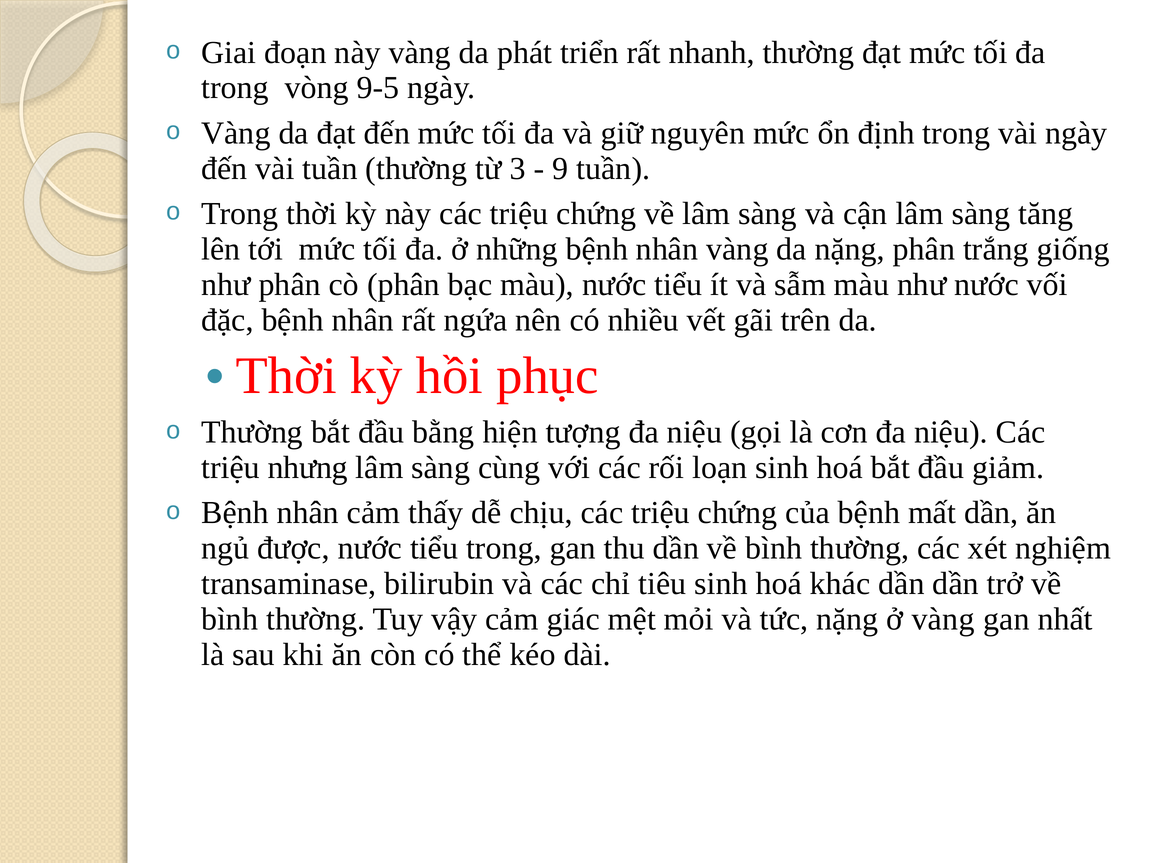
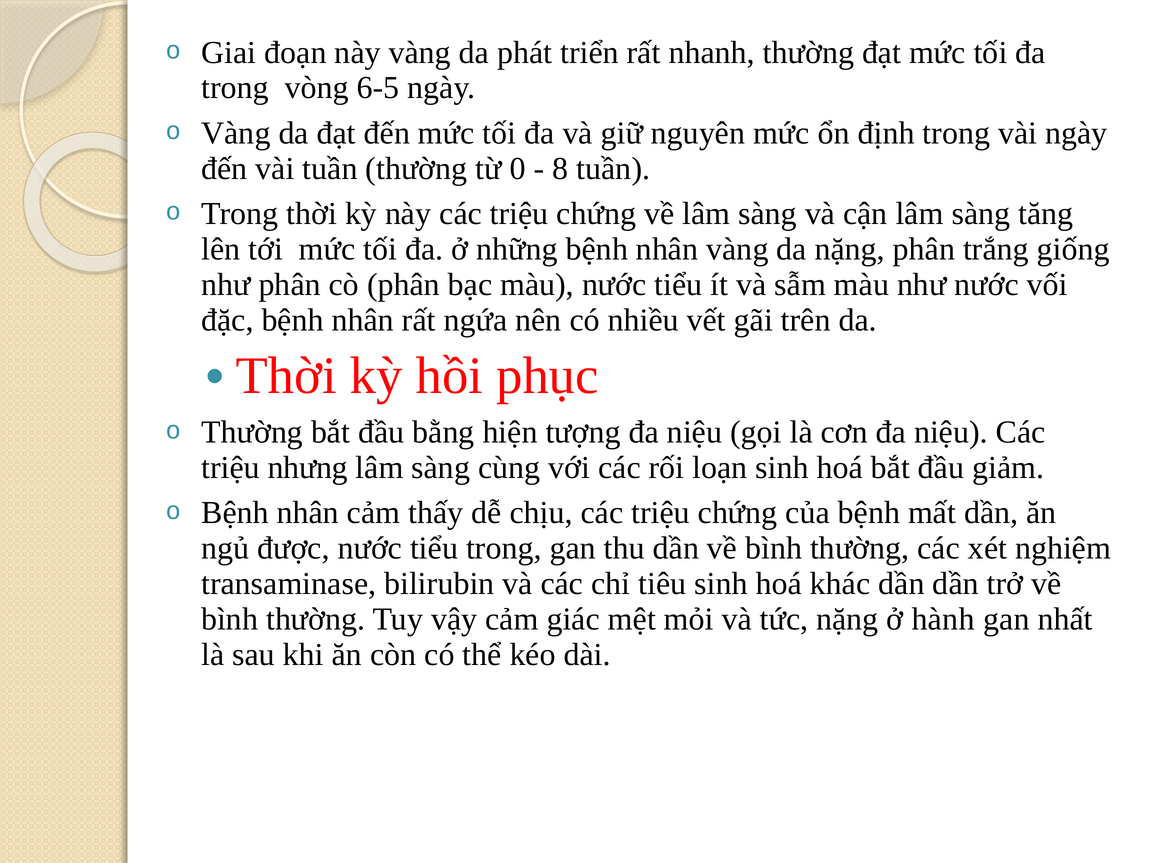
9-5: 9-5 -> 6-5
3: 3 -> 0
9: 9 -> 8
ở vàng: vàng -> hành
